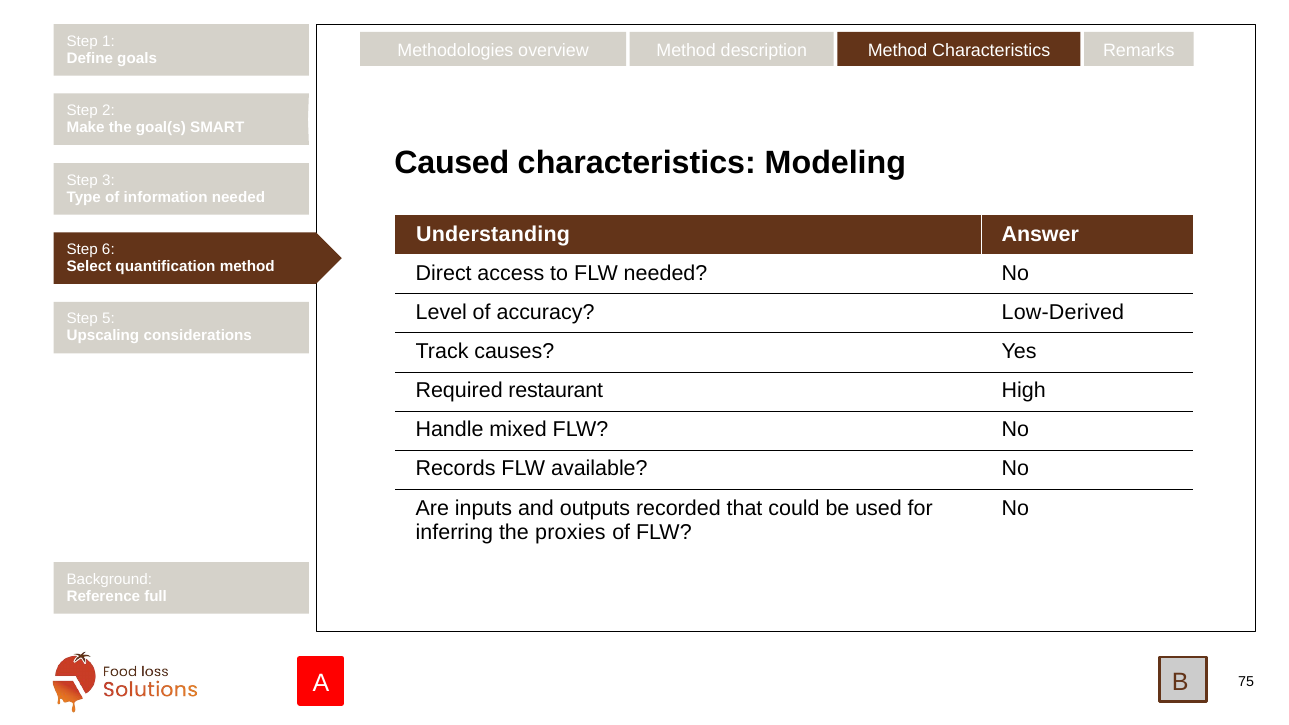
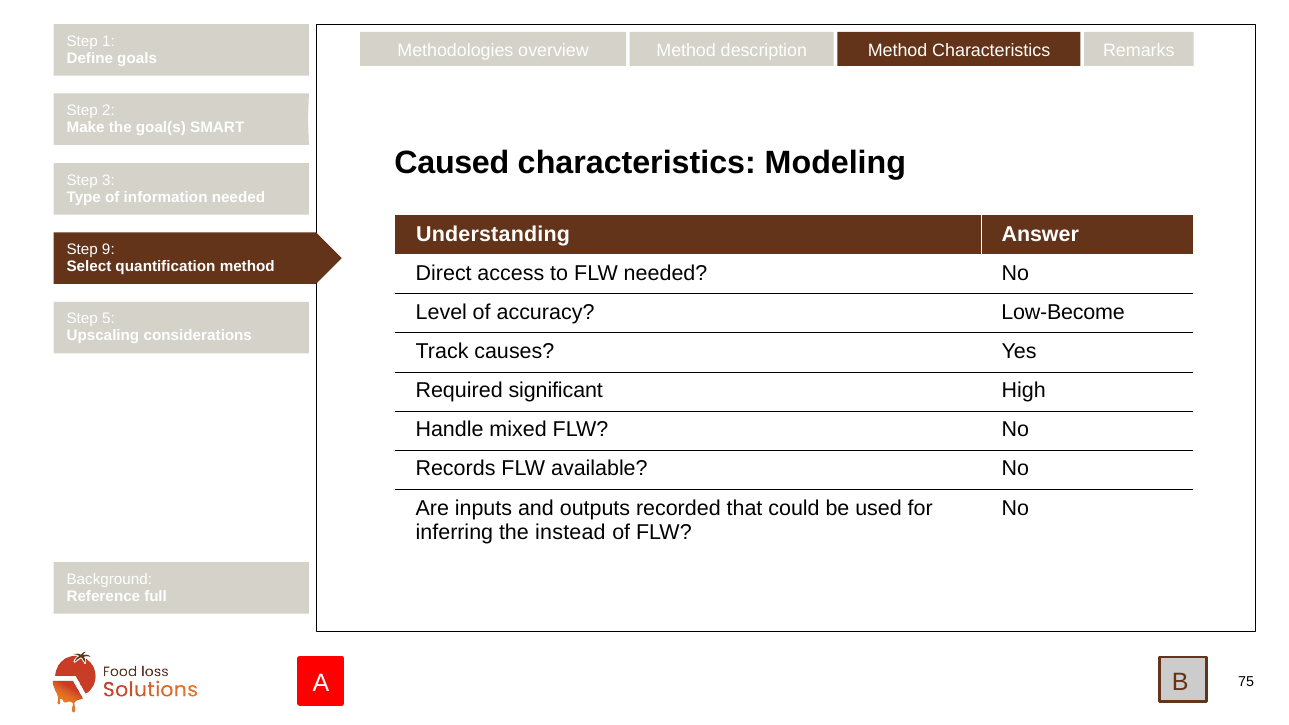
6: 6 -> 9
Low-Derived: Low-Derived -> Low-Become
restaurant: restaurant -> significant
proxies: proxies -> instead
